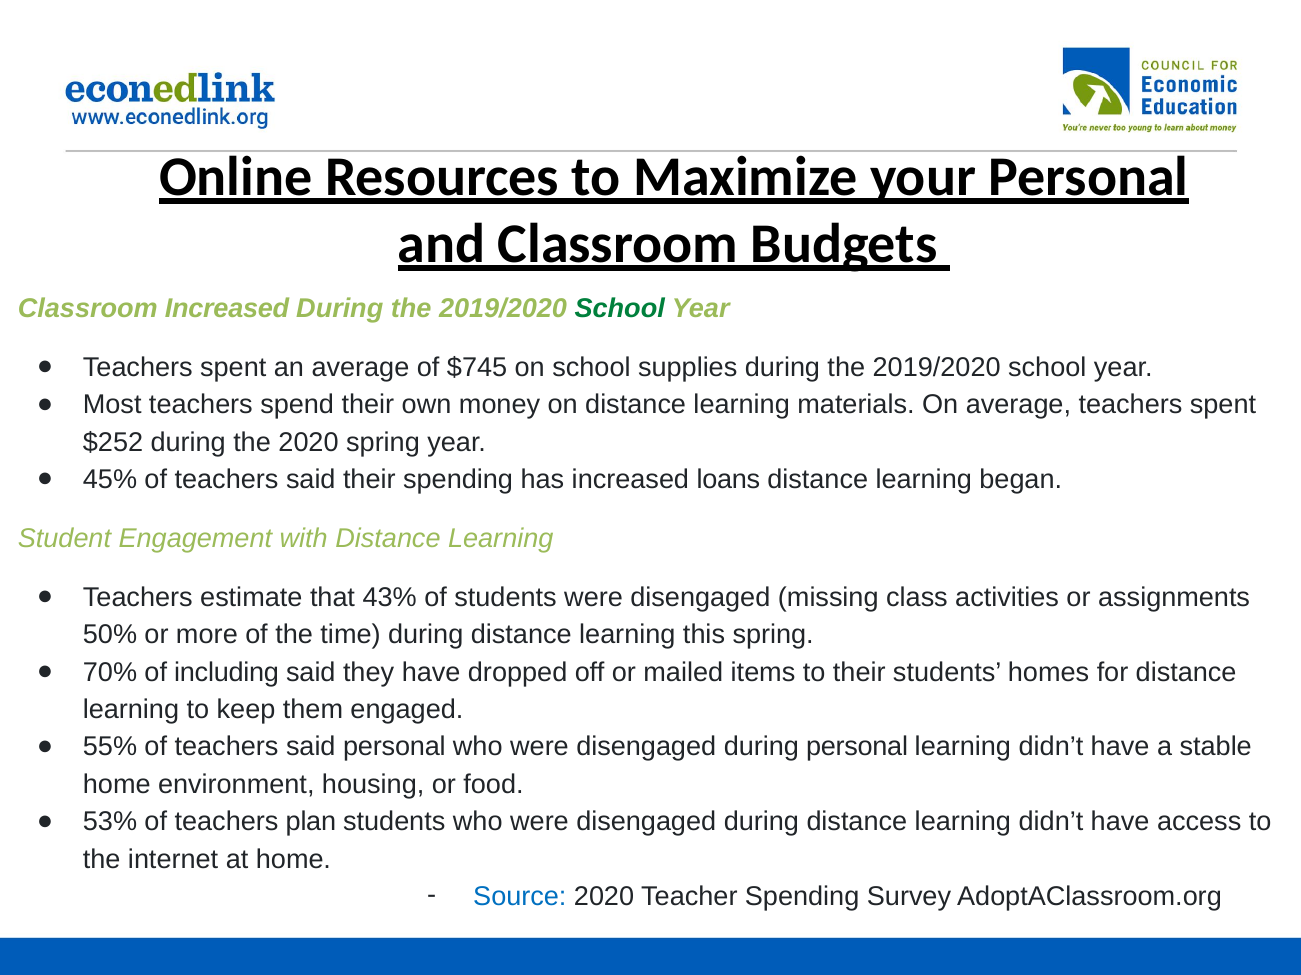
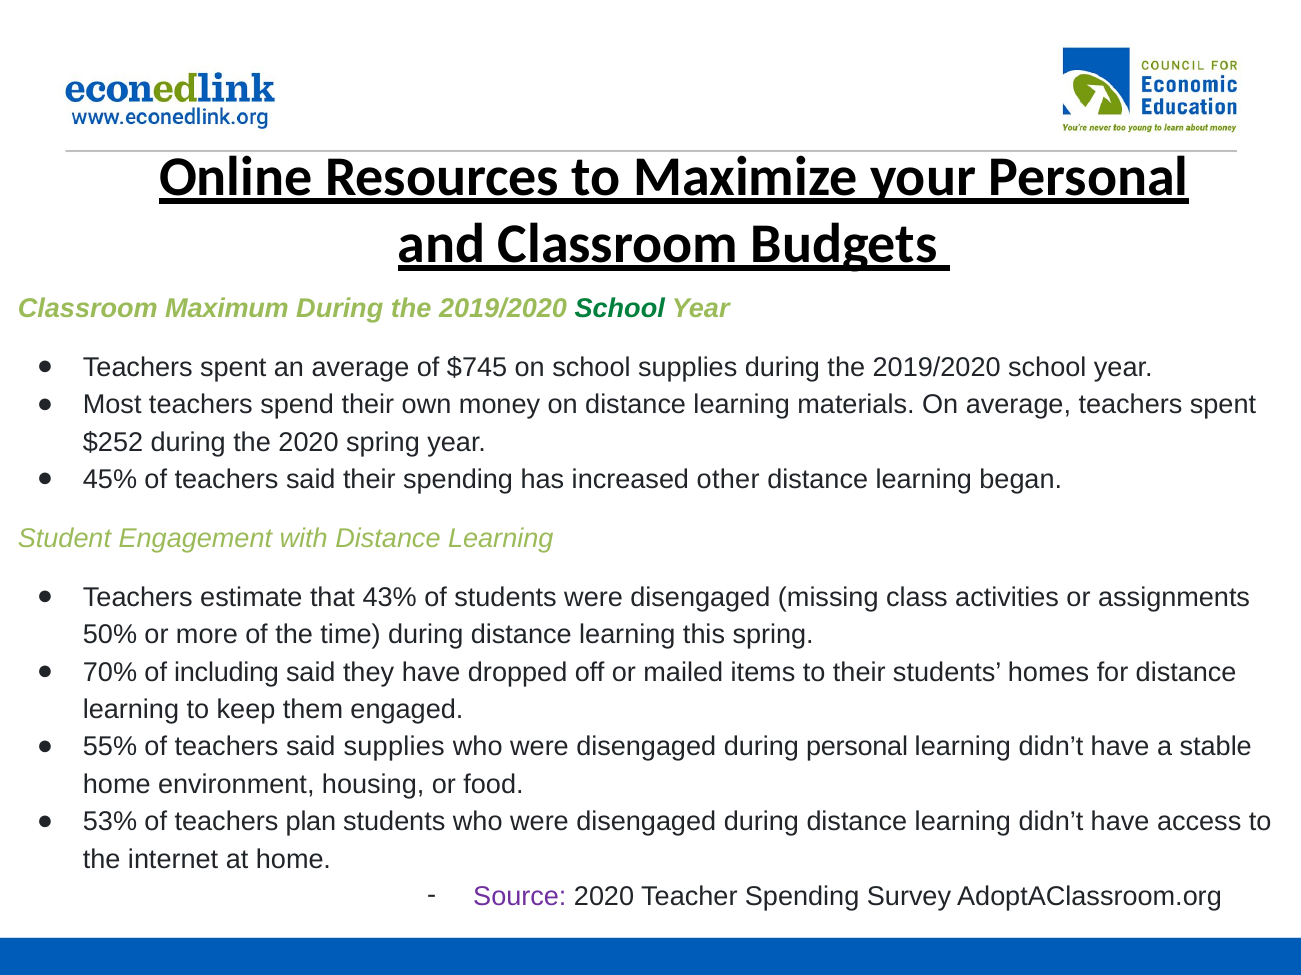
Classroom Increased: Increased -> Maximum
loans: loans -> other
said personal: personal -> supplies
Source colour: blue -> purple
